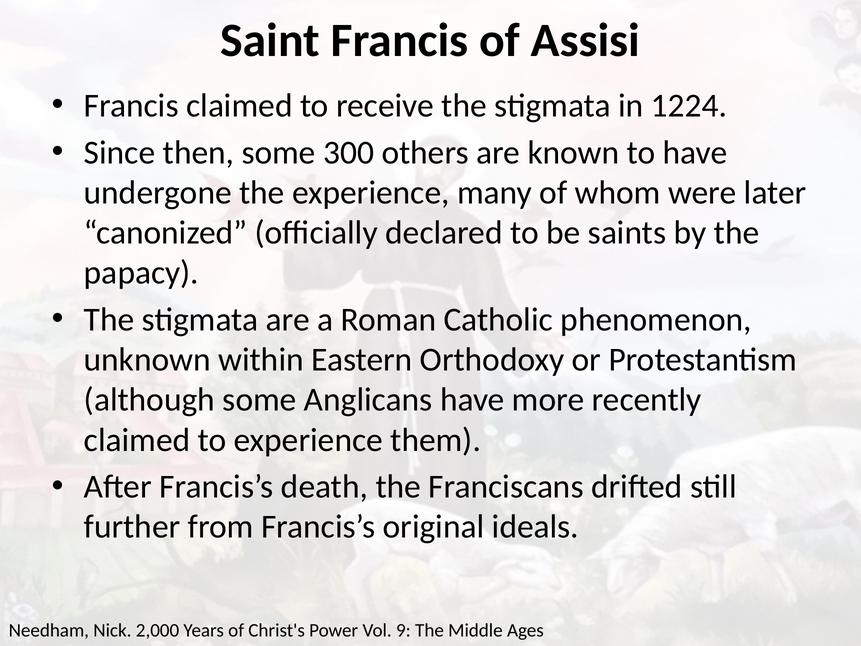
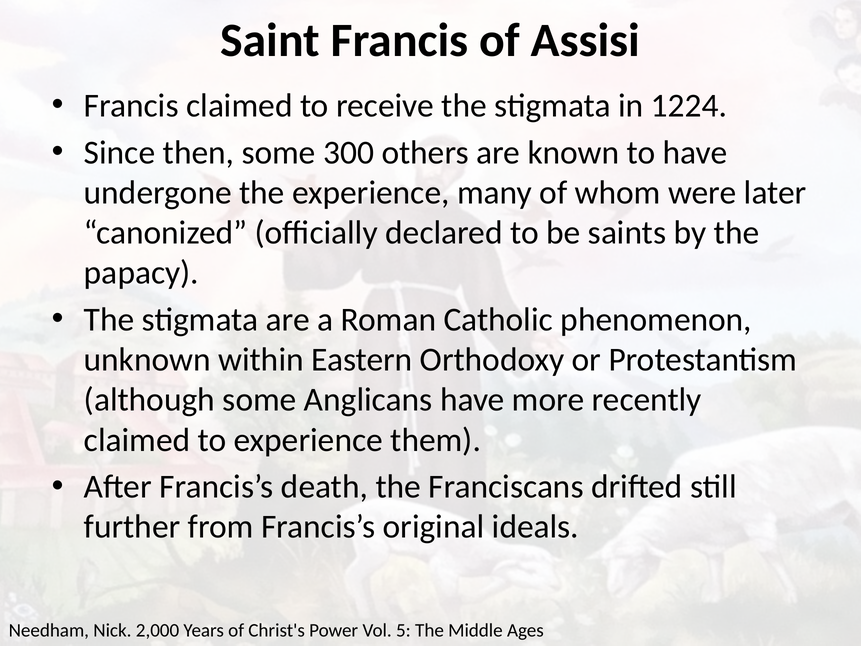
9: 9 -> 5
